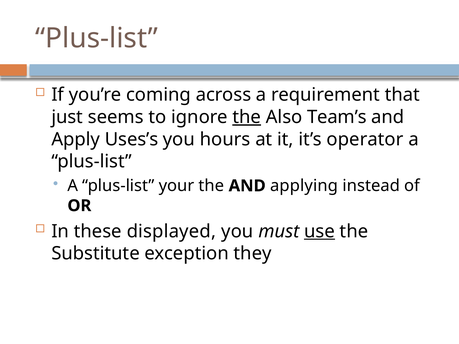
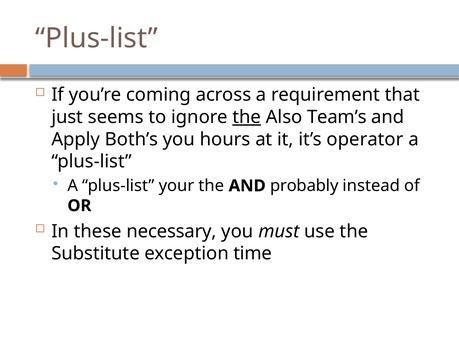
Uses’s: Uses’s -> Both’s
applying: applying -> probably
displayed: displayed -> necessary
use underline: present -> none
they: they -> time
